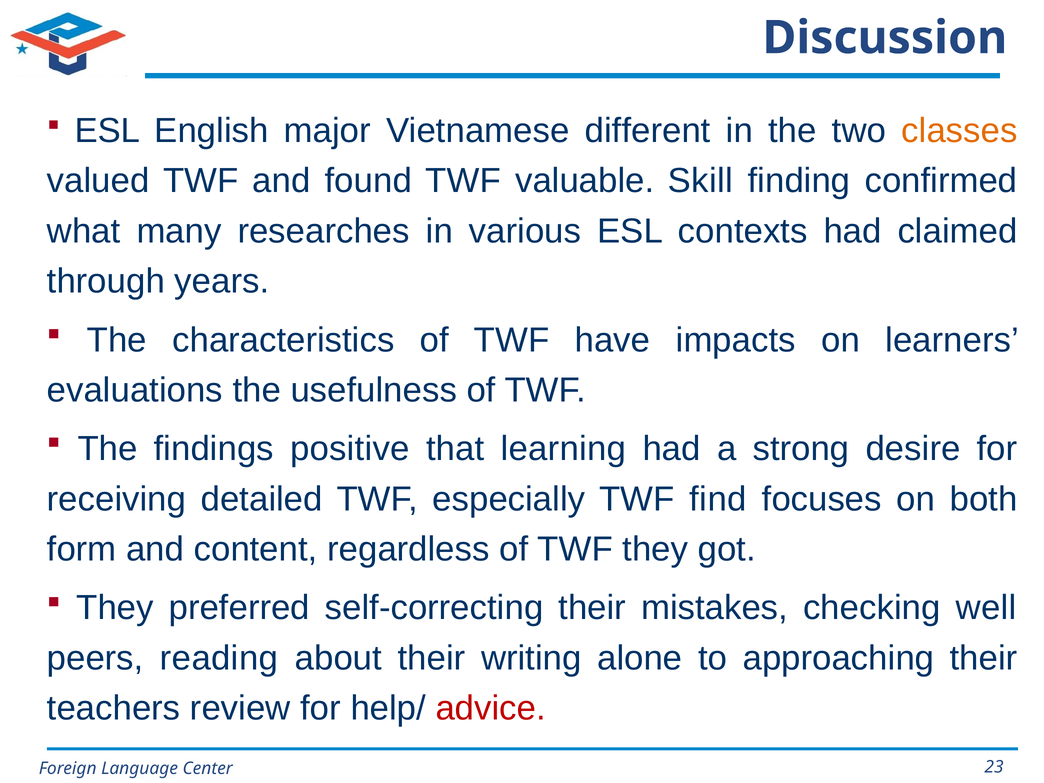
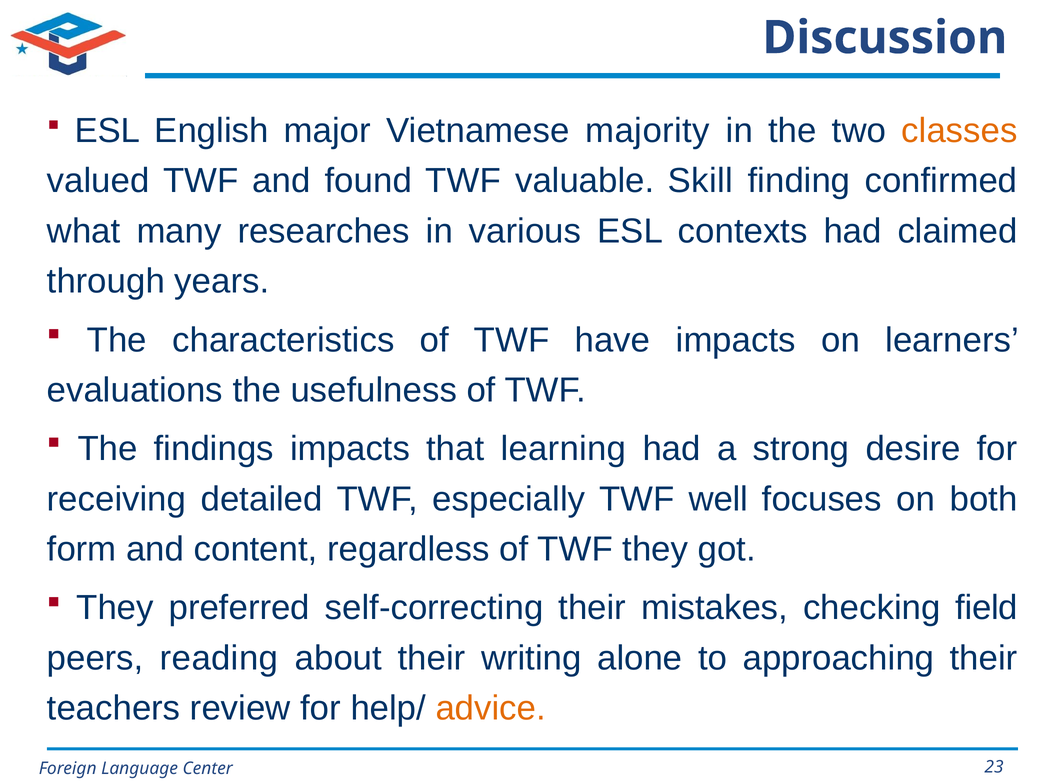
different: different -> majority
findings positive: positive -> impacts
find: find -> well
well: well -> field
advice colour: red -> orange
